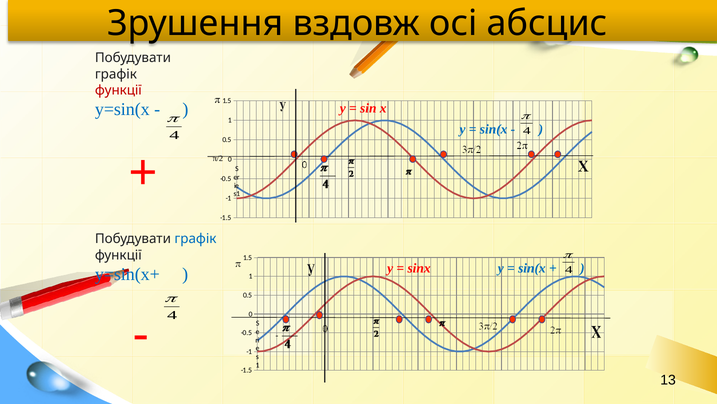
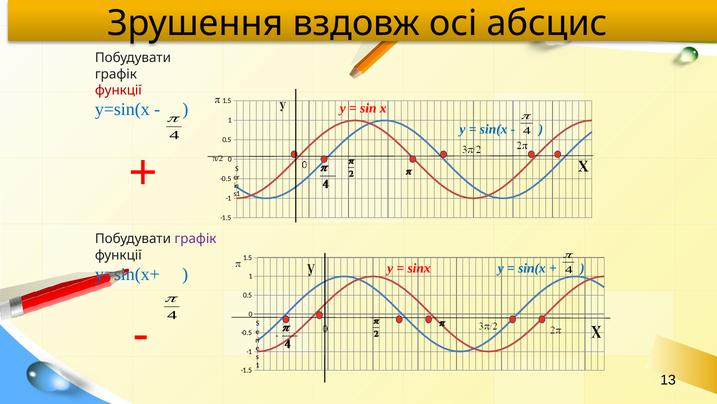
графік at (195, 239) colour: blue -> purple
